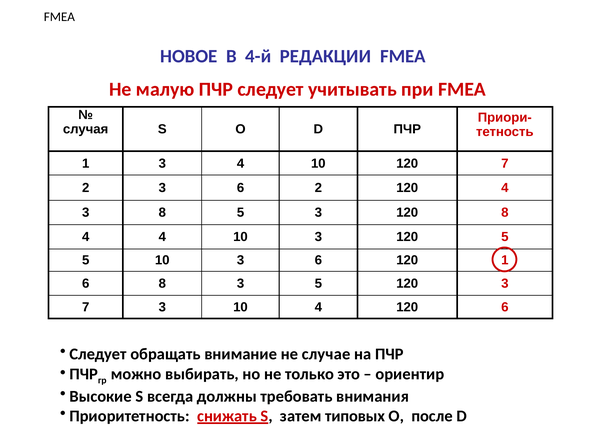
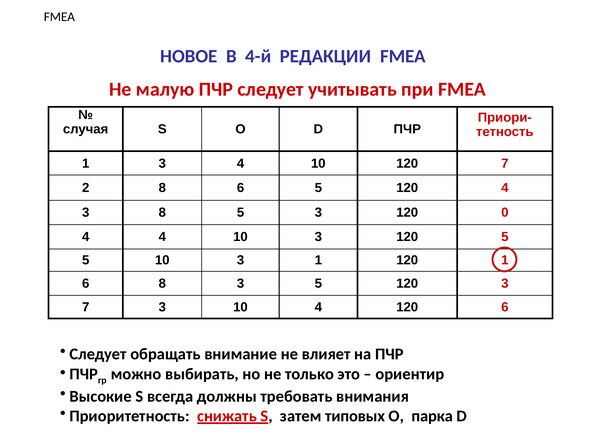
2 3: 3 -> 8
6 2: 2 -> 5
120 8: 8 -> 0
10 3 6: 6 -> 1
случае: случае -> влияет
после: после -> парка
